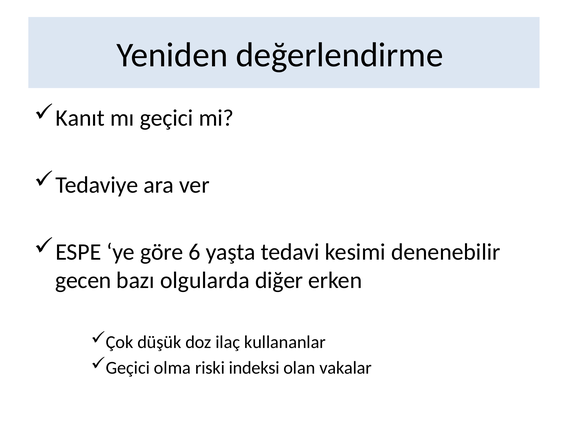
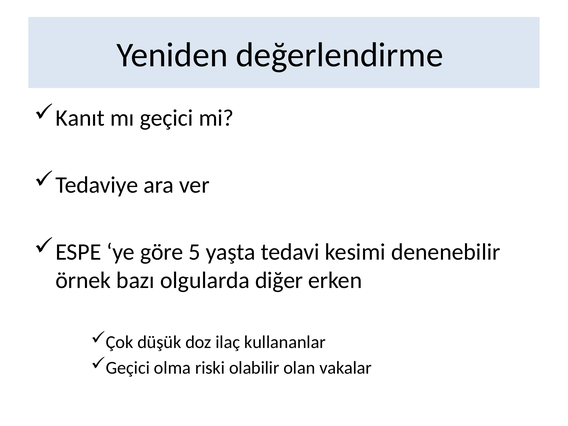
6: 6 -> 5
gecen: gecen -> örnek
indeksi: indeksi -> olabilir
